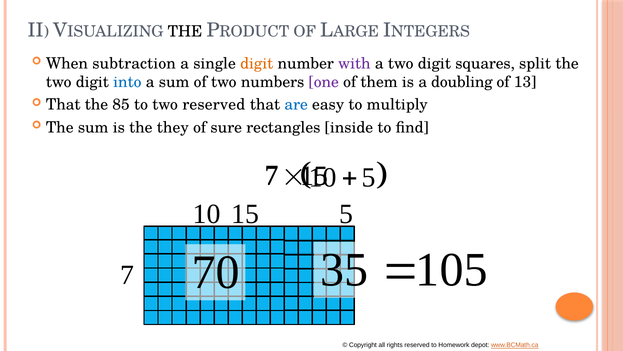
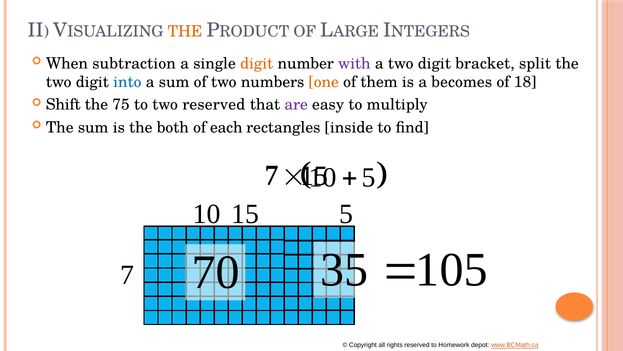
THE at (185, 31) colour: black -> orange
squares: squares -> bracket
one colour: purple -> orange
doubling: doubling -> becomes
13: 13 -> 18
That at (63, 105): That -> Shift
85: 85 -> 75
are colour: blue -> purple
they: they -> both
sure: sure -> each
